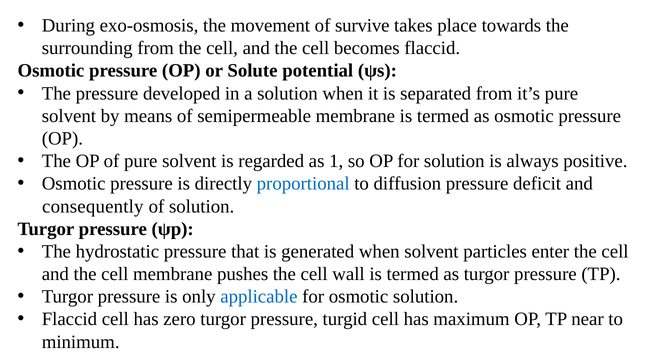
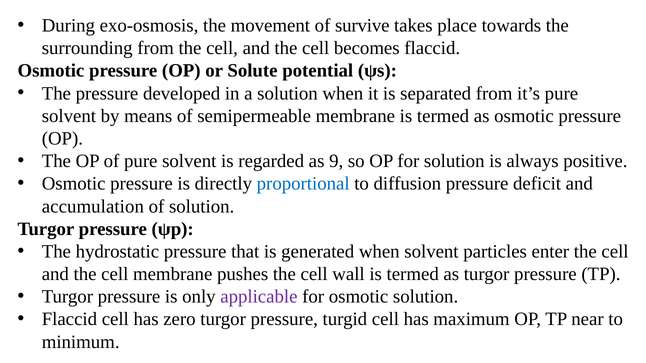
1: 1 -> 9
consequently: consequently -> accumulation
applicable colour: blue -> purple
